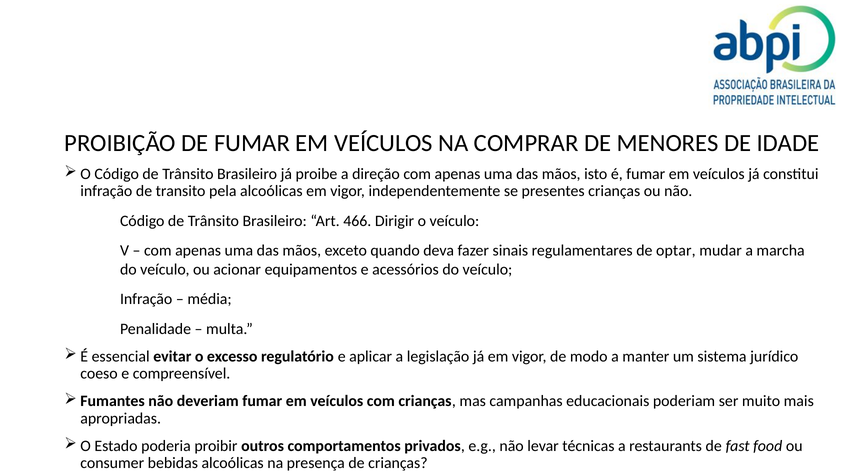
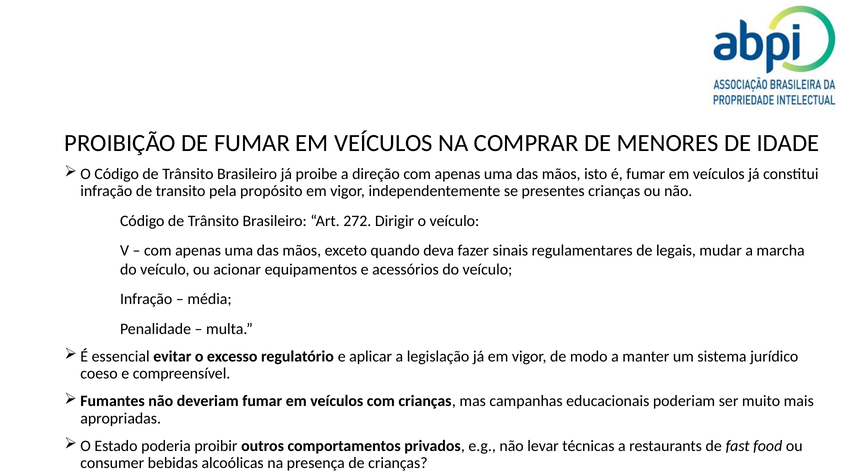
pela alcoólicas: alcoólicas -> propósito
466: 466 -> 272
optar: optar -> legais
